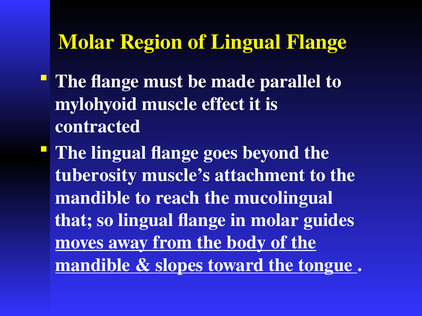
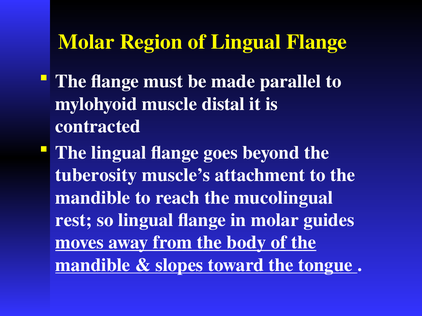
effect: effect -> distal
that: that -> rest
